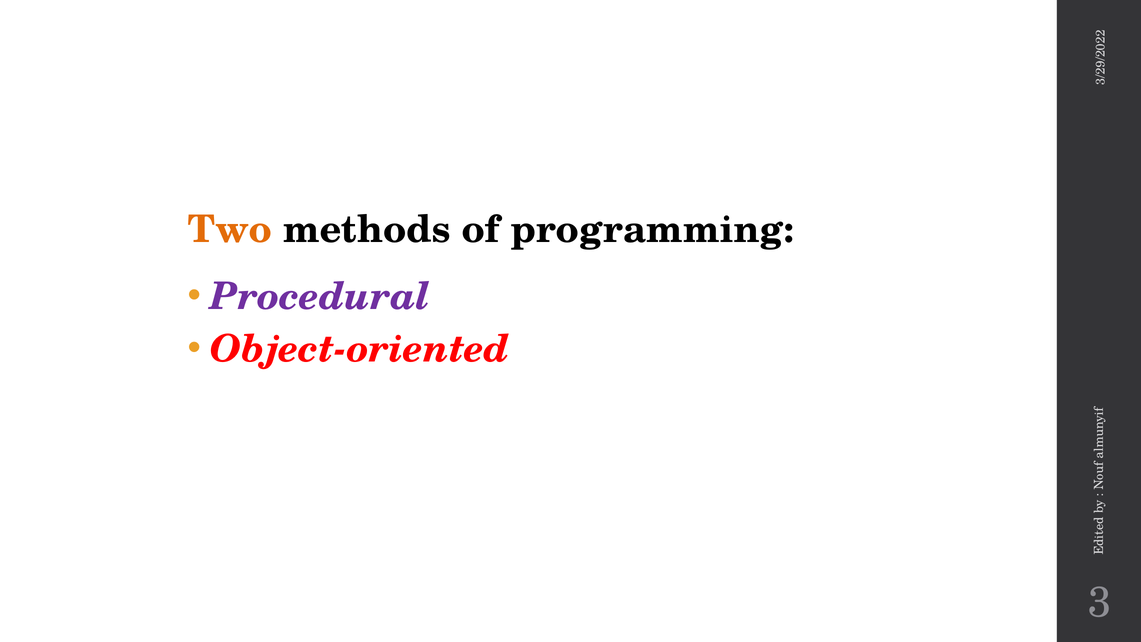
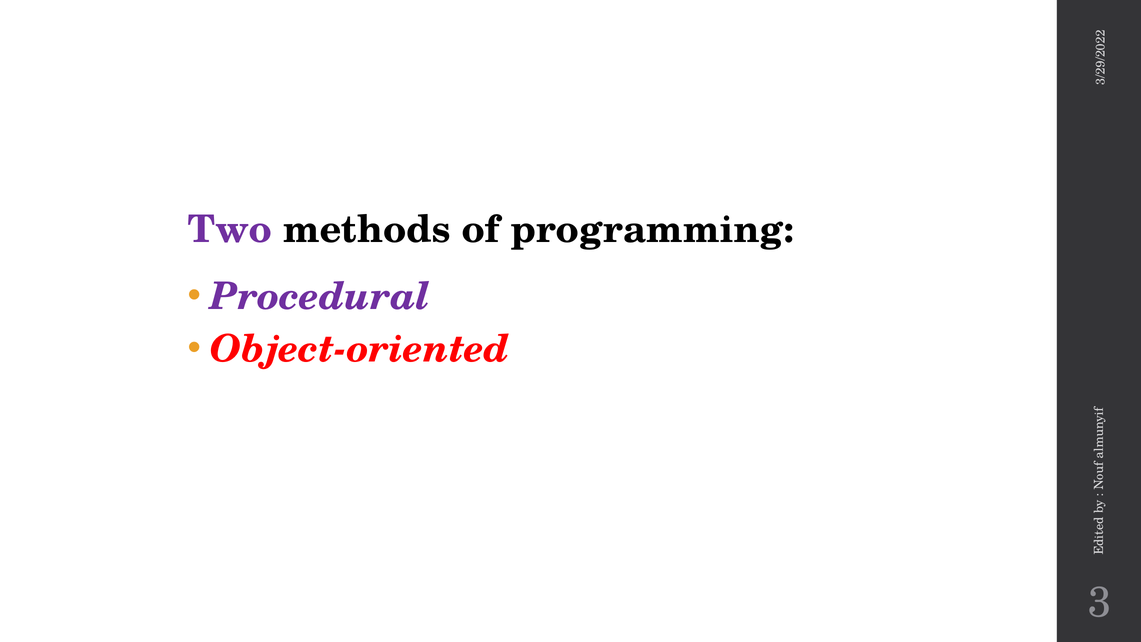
Two colour: orange -> purple
